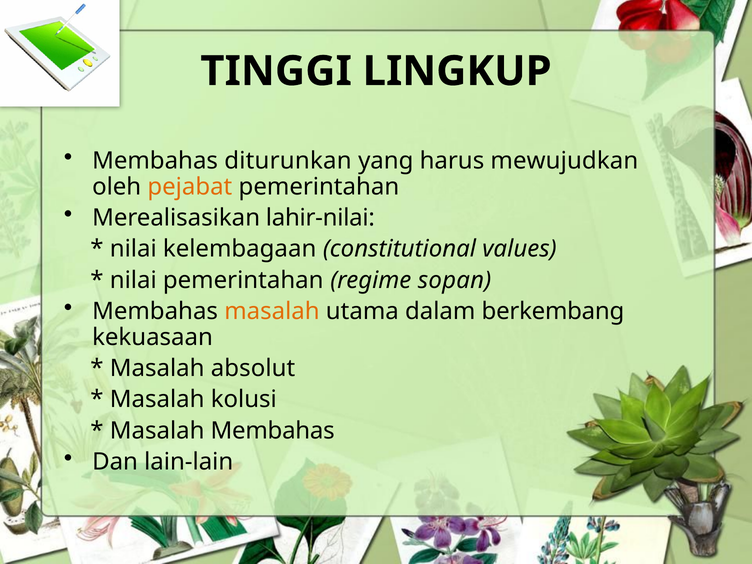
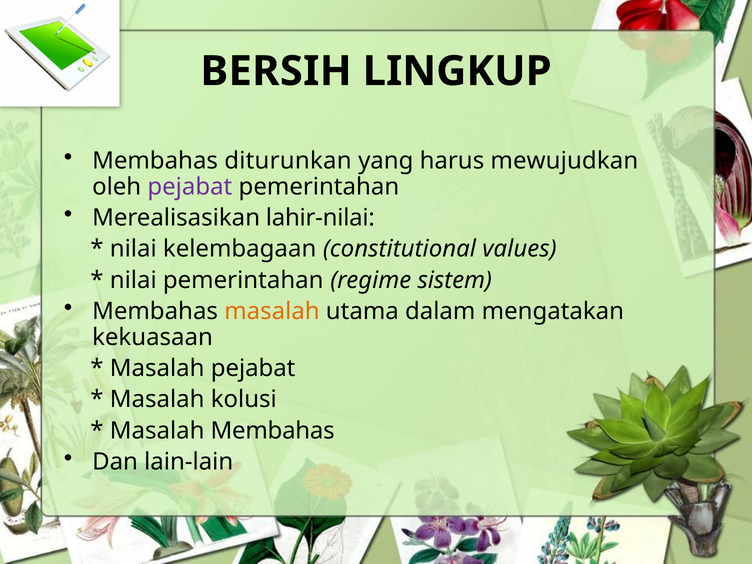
TINGGI: TINGGI -> BERSIH
pejabat at (190, 187) colour: orange -> purple
sopan: sopan -> sistem
berkembang: berkembang -> mengatakan
Masalah absolut: absolut -> pejabat
